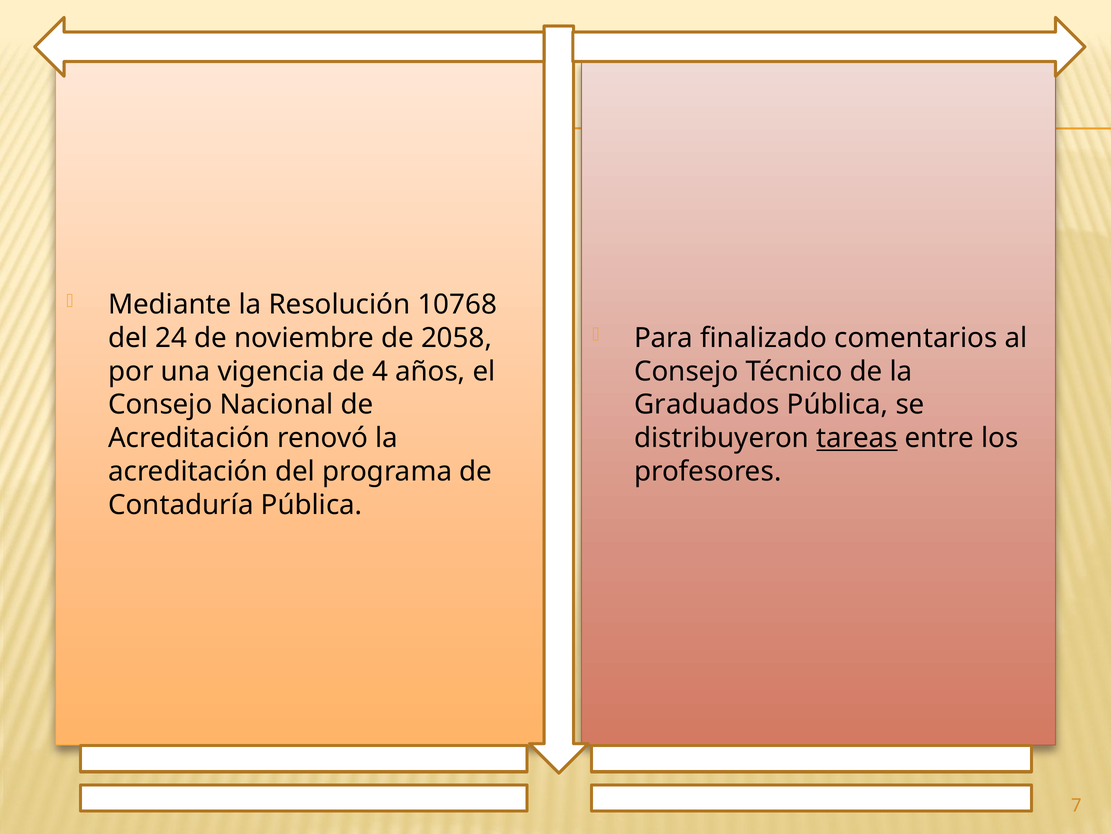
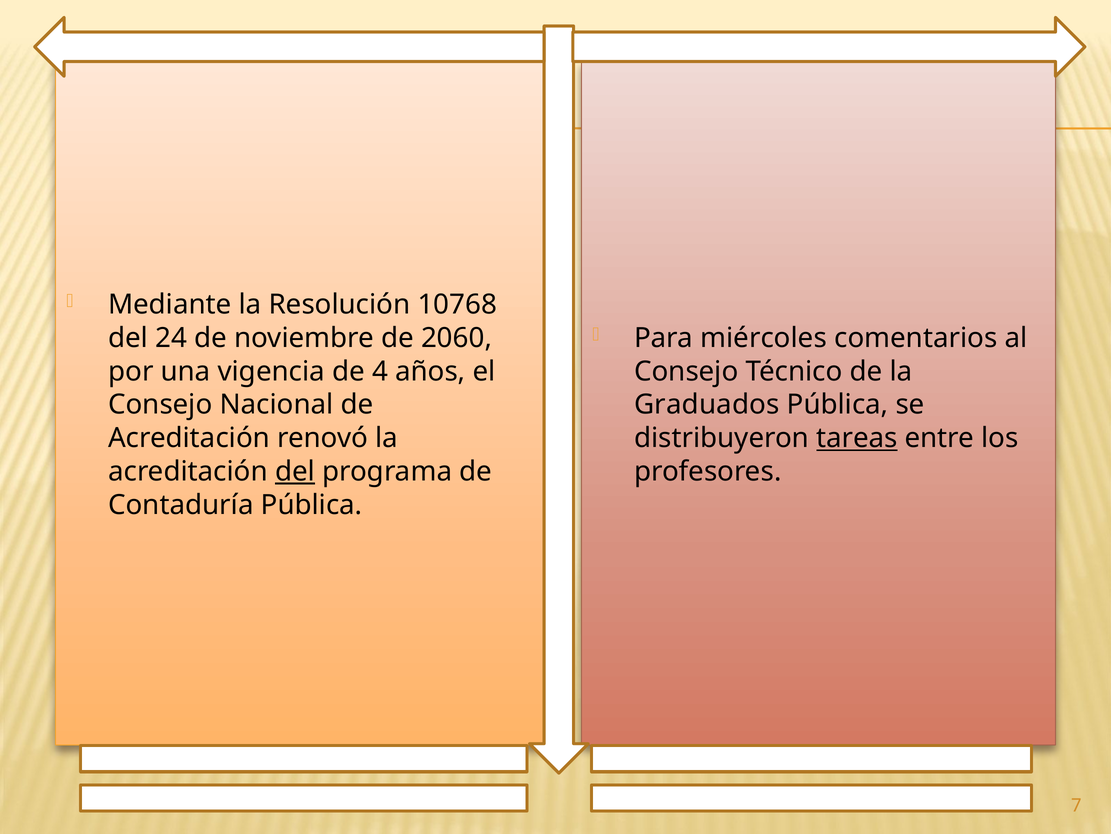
finalizado: finalizado -> miércoles
2058: 2058 -> 2060
del at (295, 471) underline: none -> present
